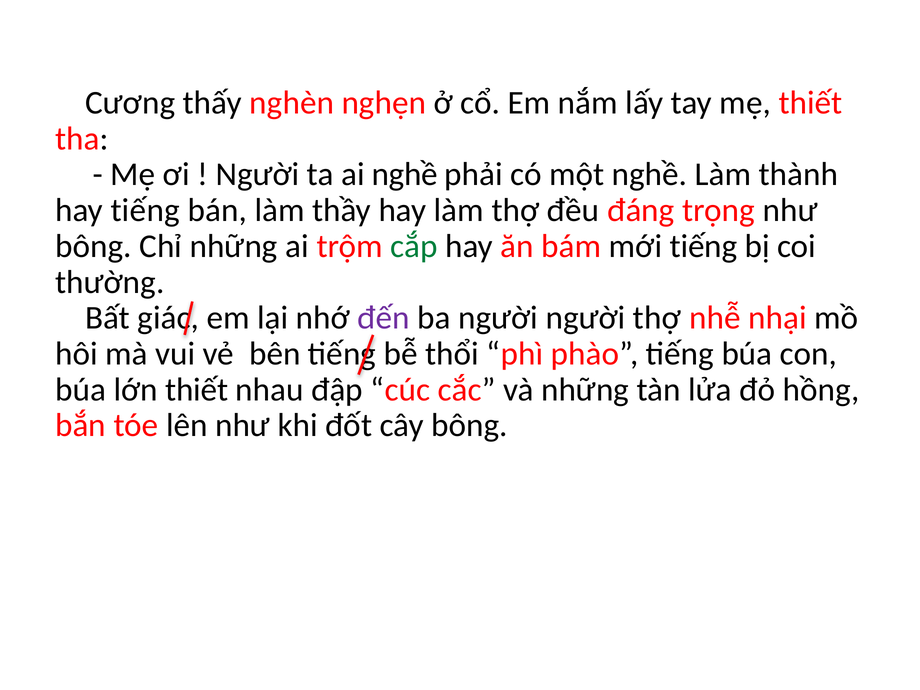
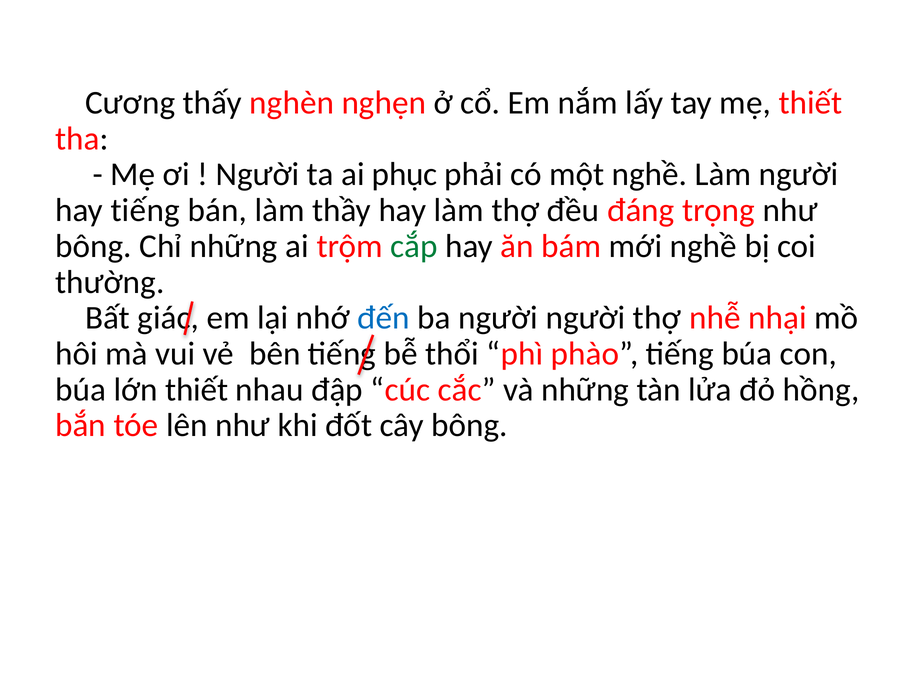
ai nghề: nghề -> phục
Làm thành: thành -> người
mới tiếng: tiếng -> nghề
đến colour: purple -> blue
